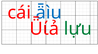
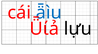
lựu colour: green -> black
